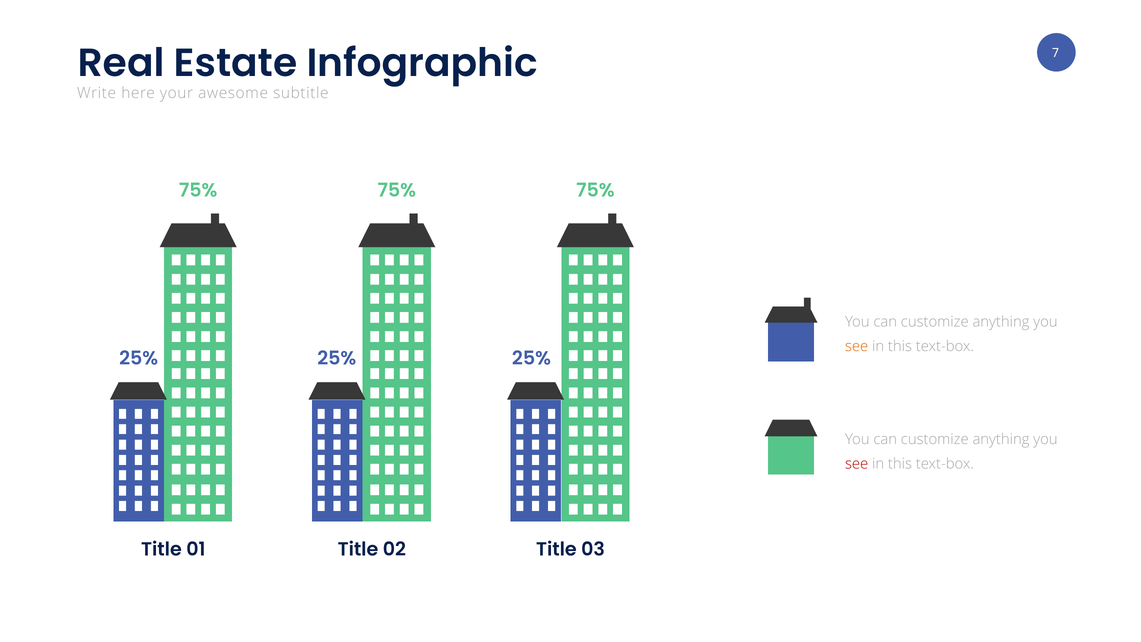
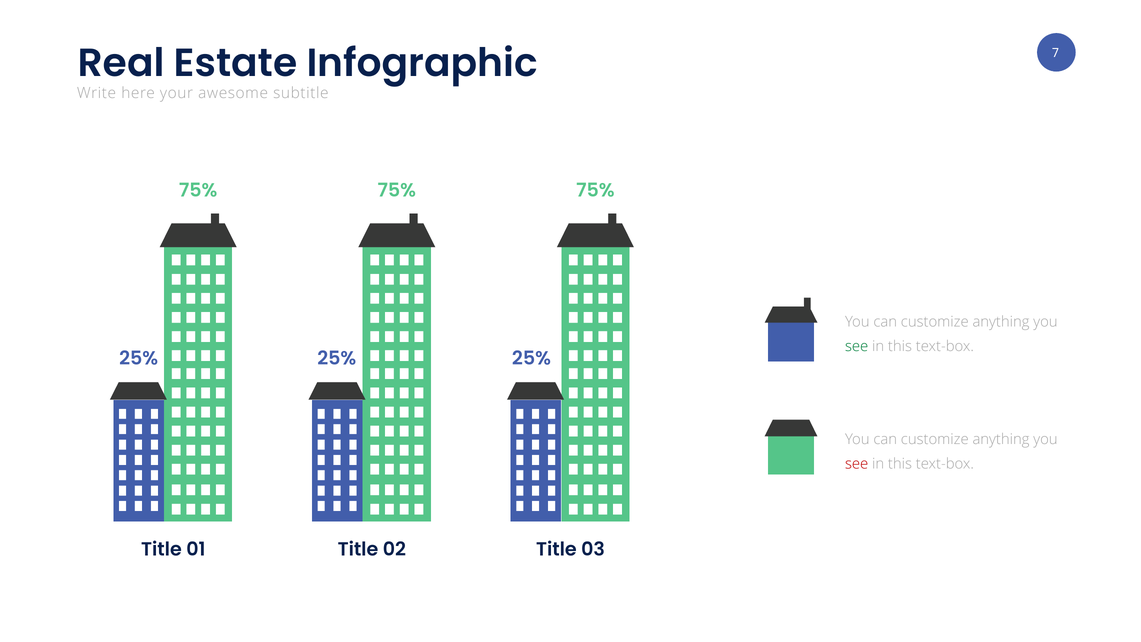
see at (857, 346) colour: orange -> green
